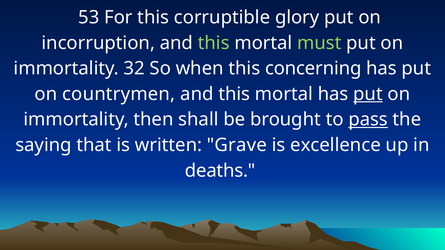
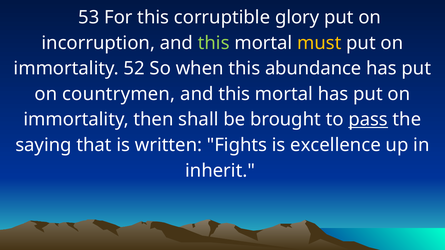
must colour: light green -> yellow
32: 32 -> 52
concerning: concerning -> abundance
put at (368, 94) underline: present -> none
Grave: Grave -> Fights
deaths: deaths -> inherit
